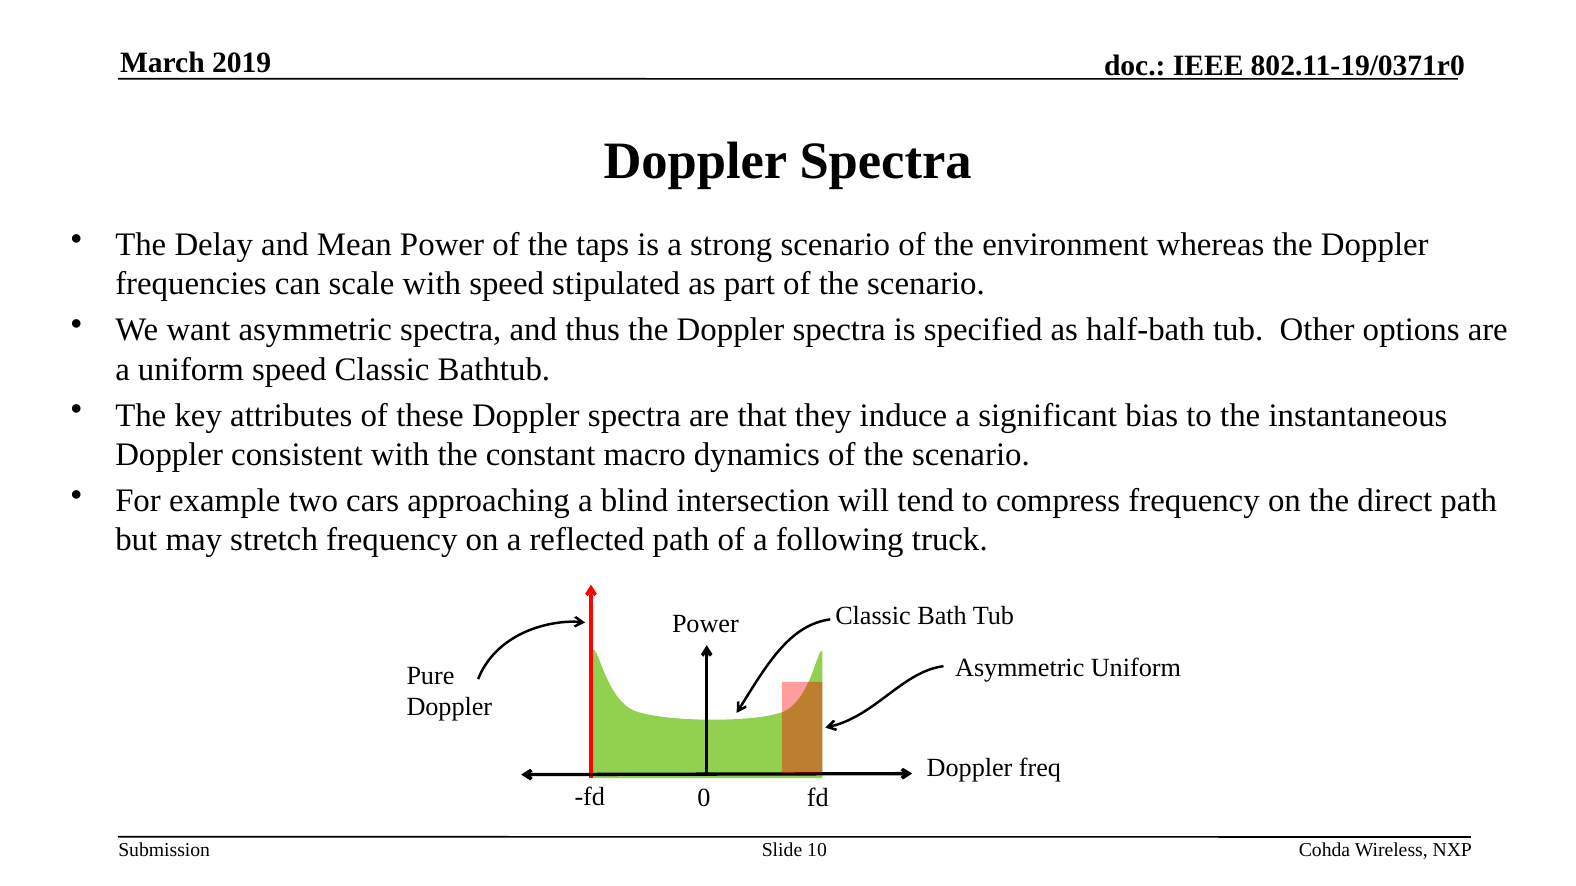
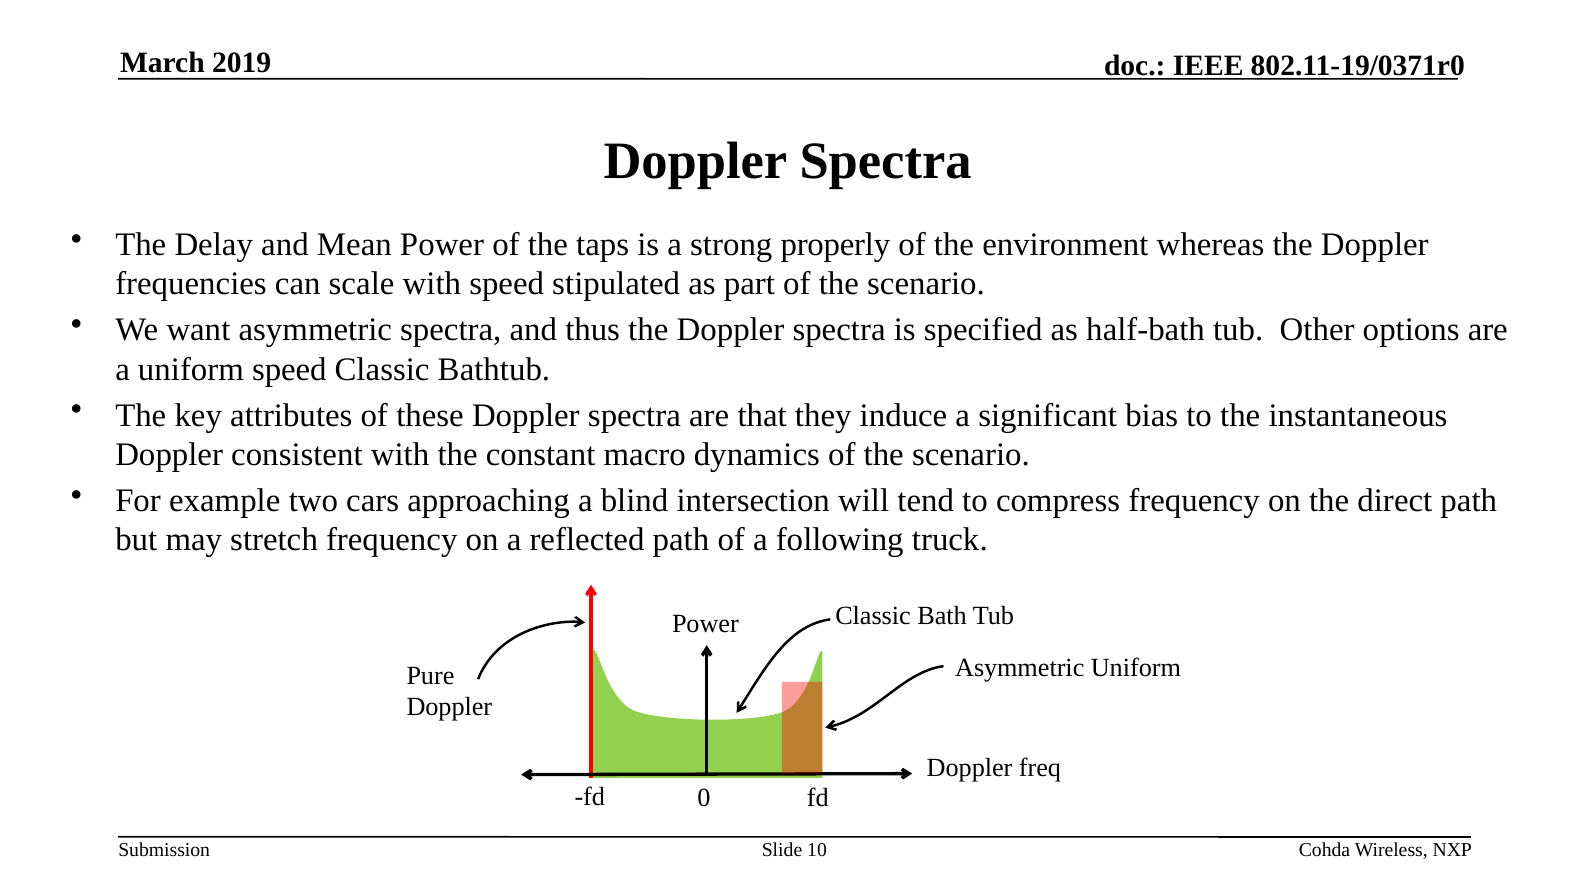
strong scenario: scenario -> properly
